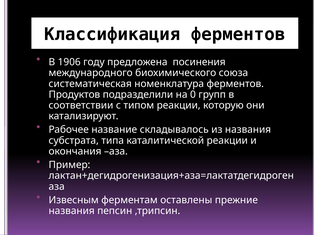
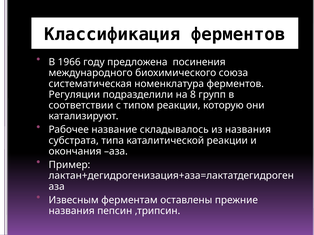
1906: 1906 -> 1966
Продуктов: Продуктов -> Регуляции
0: 0 -> 8
